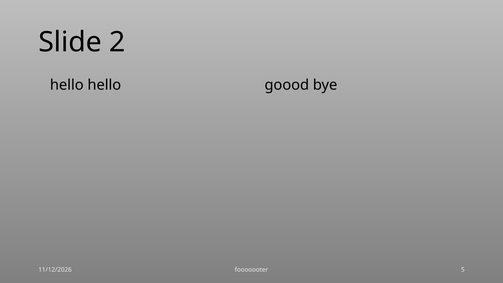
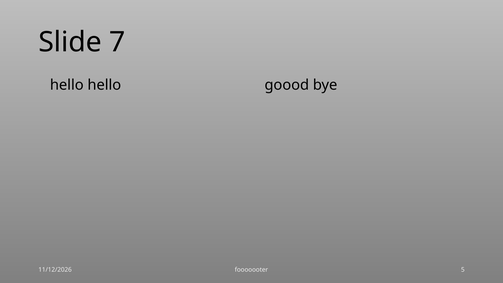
2: 2 -> 7
